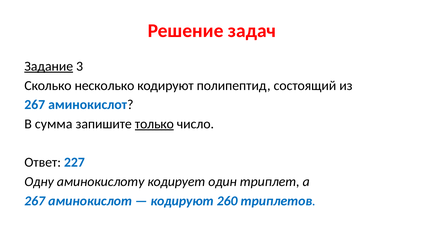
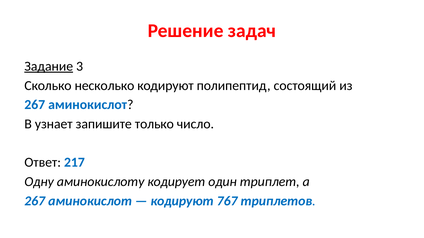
сумма: сумма -> узнает
только underline: present -> none
227: 227 -> 217
260: 260 -> 767
